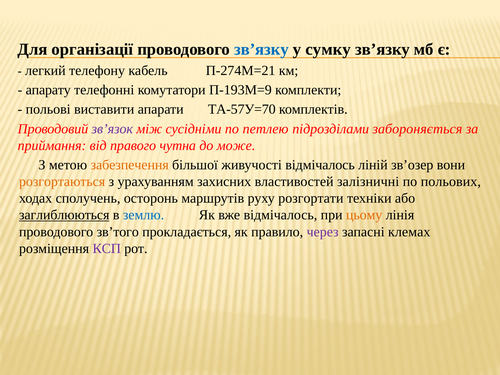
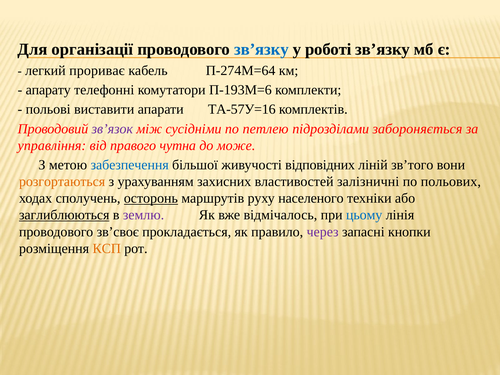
сумку: сумку -> роботі
телефону: телефону -> прориває
П-274М=21: П-274М=21 -> П-274М=64
П-193М=9: П-193М=9 -> П-193М=6
TA-57У=70: TA-57У=70 -> TA-57У=16
приймання: приймання -> управління
забезпечення colour: orange -> blue
живучості відмічалось: відмічалось -> відповідних
зв’озер: зв’озер -> зв’того
осторонь underline: none -> present
розгортати: розгортати -> населеного
землю colour: blue -> purple
цьому colour: orange -> blue
зв’того: зв’того -> зв’своє
клемах: клемах -> кнопки
КСП colour: purple -> orange
